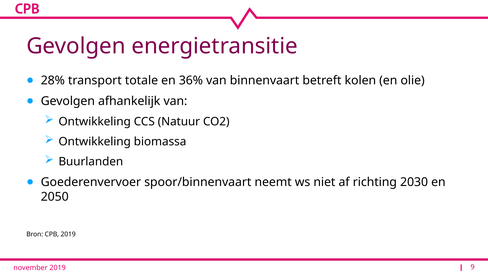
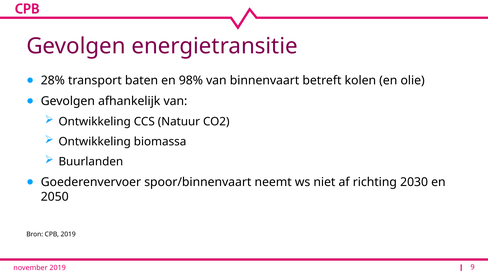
totale: totale -> baten
36%: 36% -> 98%
